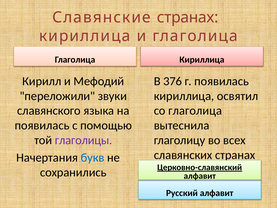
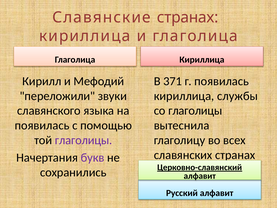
376: 376 -> 371
освятил: освятил -> службы
со глаголица: глаголица -> глаголицы
букв colour: blue -> purple
